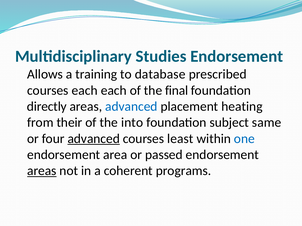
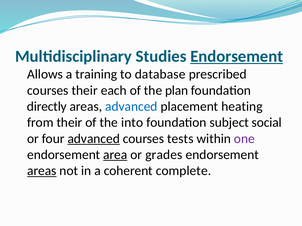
Endorsement at (237, 57) underline: none -> present
courses each: each -> their
final: final -> plan
same: same -> social
least: least -> tests
one colour: blue -> purple
area underline: none -> present
passed: passed -> grades
programs: programs -> complete
